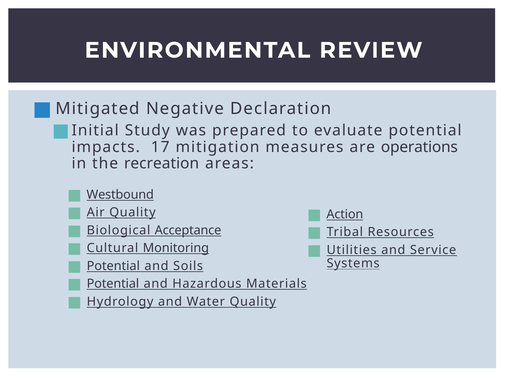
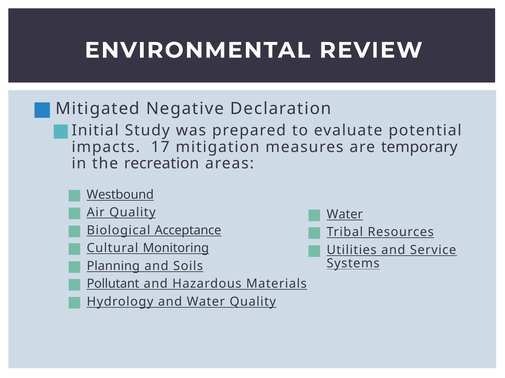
operations: operations -> temporary
Action at (345, 215): Action -> Water
Potential at (113, 266): Potential -> Planning
Potential at (113, 284): Potential -> Pollutant
